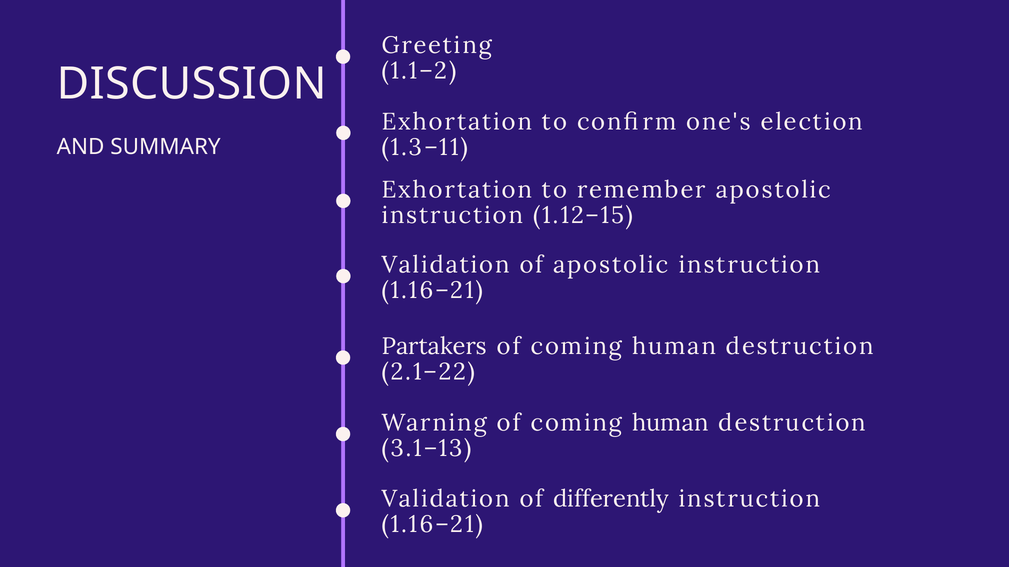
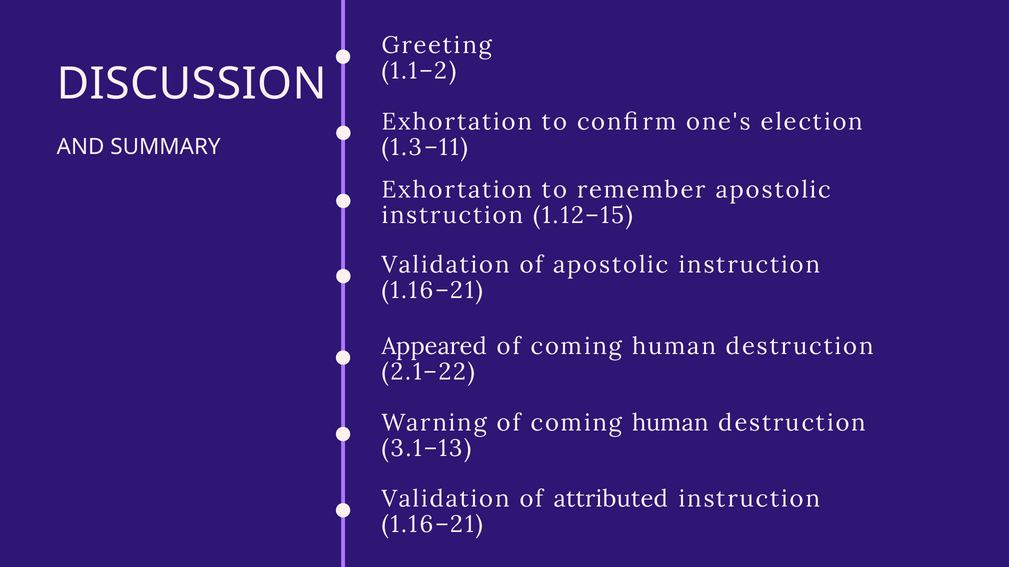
Partakers: Partakers -> Appeared
differently: differently -> attributed
